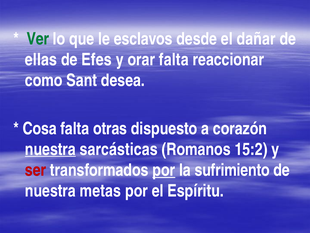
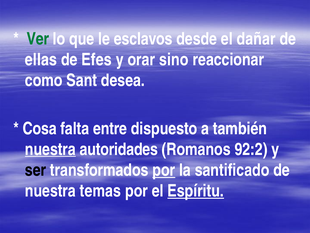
orar falta: falta -> sino
otras: otras -> entre
corazón: corazón -> también
sarcásticas: sarcásticas -> autoridades
15:2: 15:2 -> 92:2
ser colour: red -> black
sufrimiento: sufrimiento -> santificado
metas: metas -> temas
Espíritu underline: none -> present
